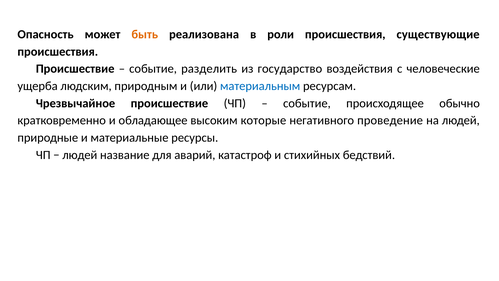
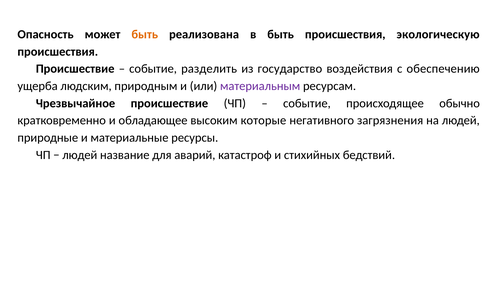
в роли: роли -> быть
существующие: существующие -> экологическую
человеческие: человеческие -> обеспечению
материальным colour: blue -> purple
проведение: проведение -> загрязнения
